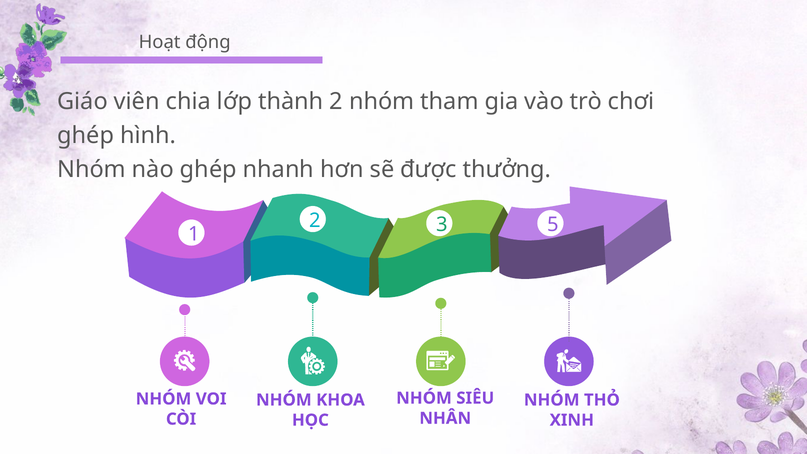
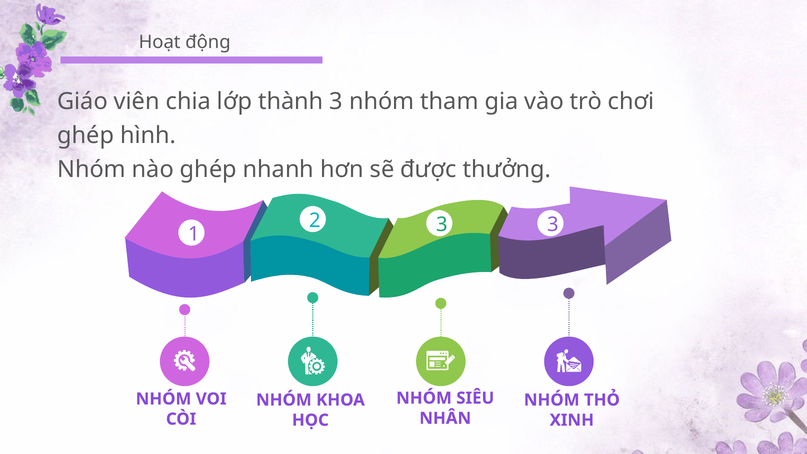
thành 2: 2 -> 3
3 5: 5 -> 3
